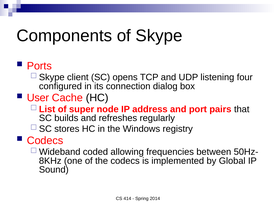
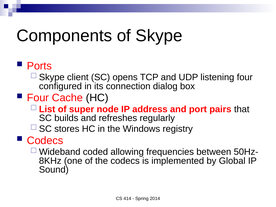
User at (38, 98): User -> Four
